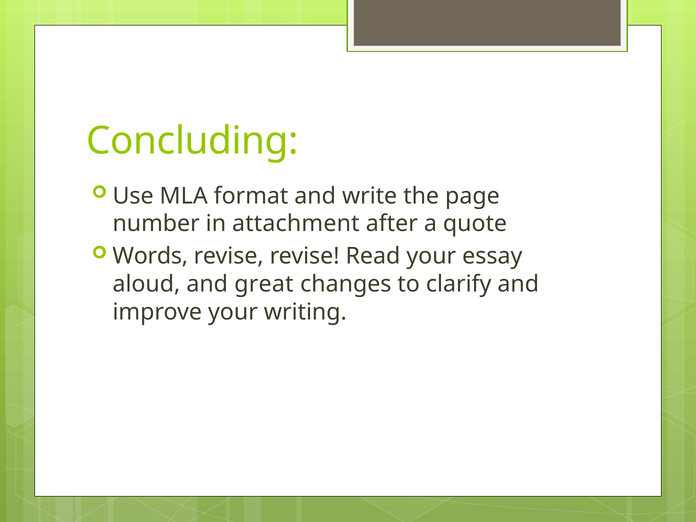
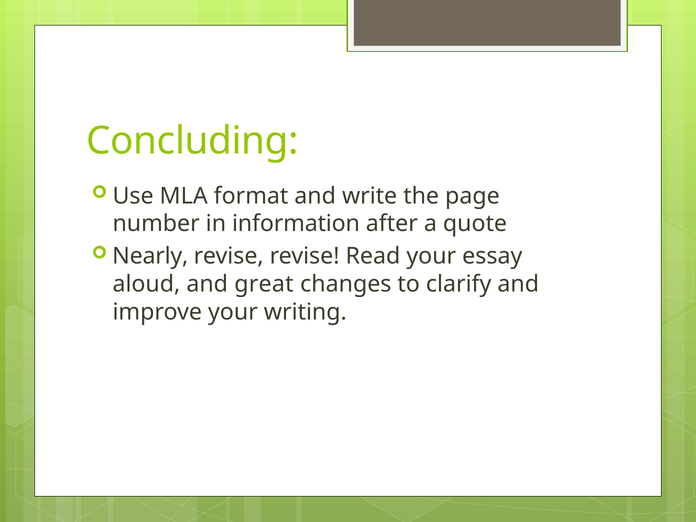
attachment: attachment -> information
Words: Words -> Nearly
